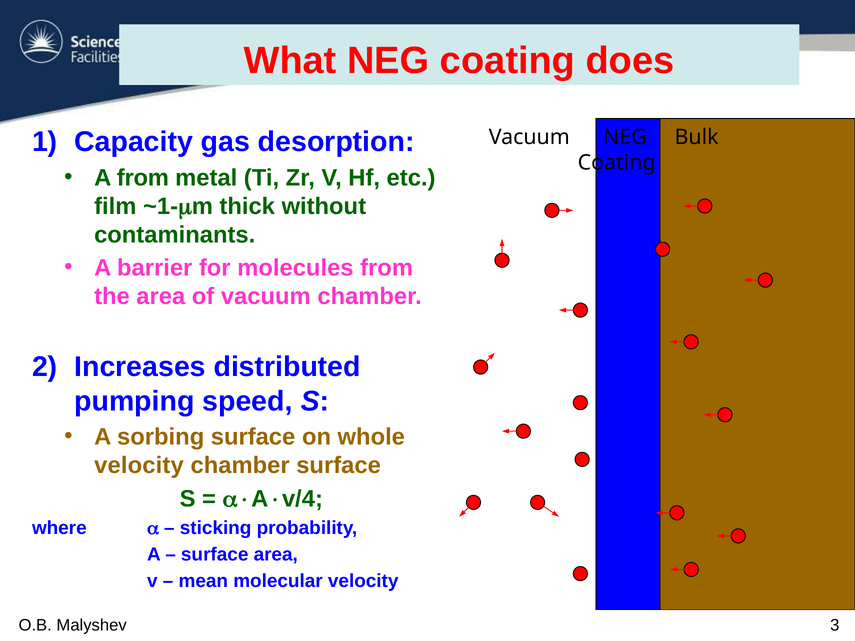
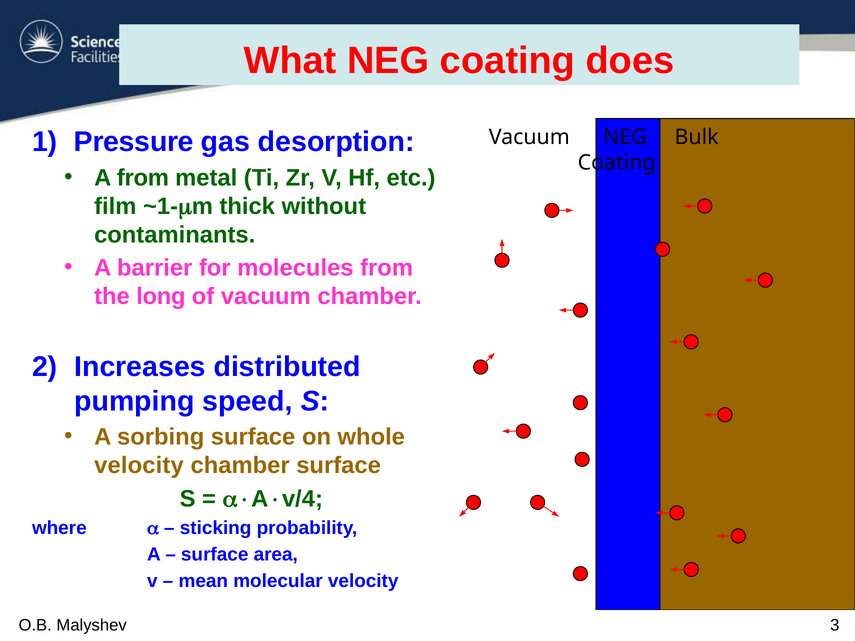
Capacity: Capacity -> Pressure
the area: area -> long
